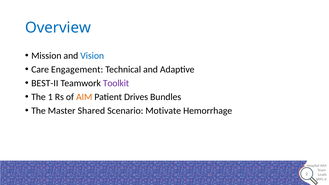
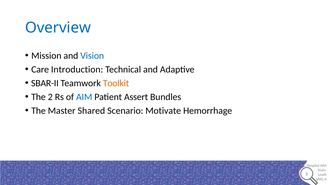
Engagement: Engagement -> Introduction
BEST-II: BEST-II -> SBAR-II
Toolkit colour: purple -> orange
The 1: 1 -> 2
AIM at (84, 97) colour: orange -> blue
Drives: Drives -> Assert
